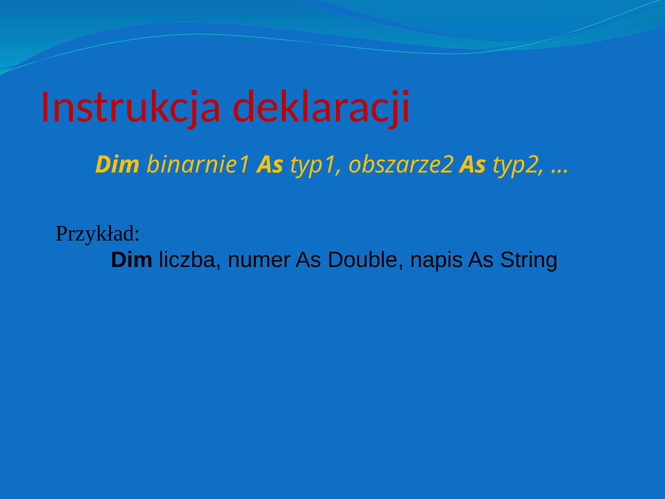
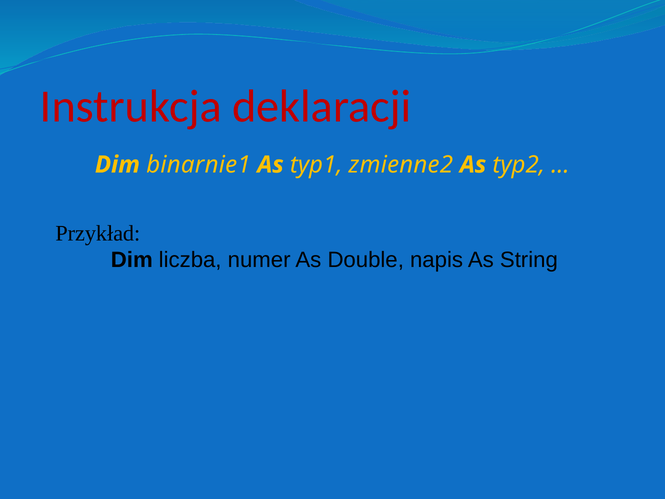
obszarze2: obszarze2 -> zmienne2
